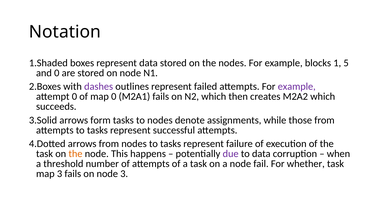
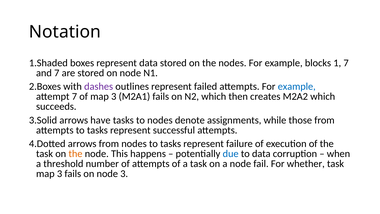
1 5: 5 -> 7
and 0: 0 -> 7
example at (297, 86) colour: purple -> blue
attempt 0: 0 -> 7
of map 0: 0 -> 3
form: form -> have
due colour: purple -> blue
